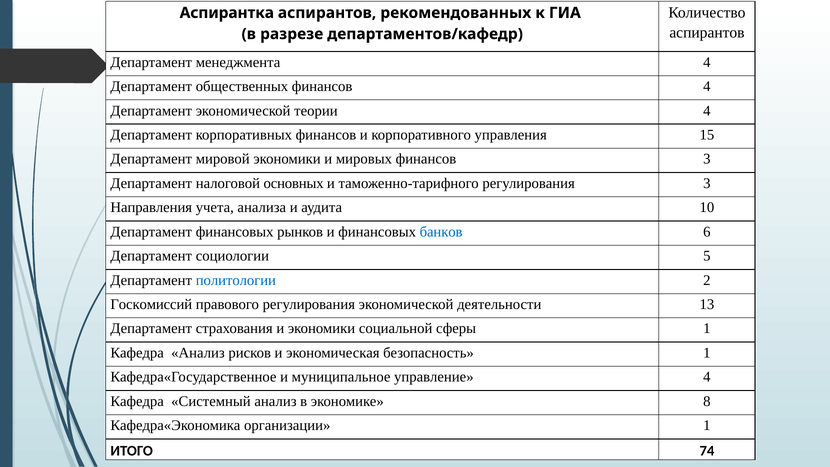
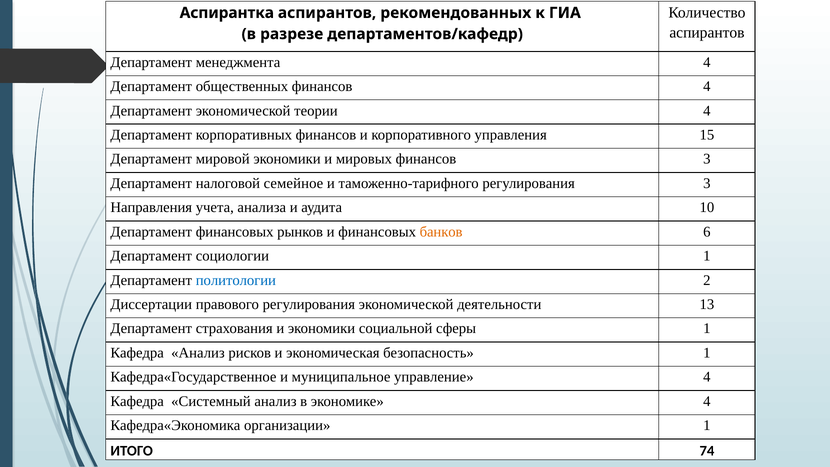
основных: основных -> семейное
банков colour: blue -> orange
социологии 5: 5 -> 1
Госкомиссий: Госкомиссий -> Диссертации
экономике 8: 8 -> 4
